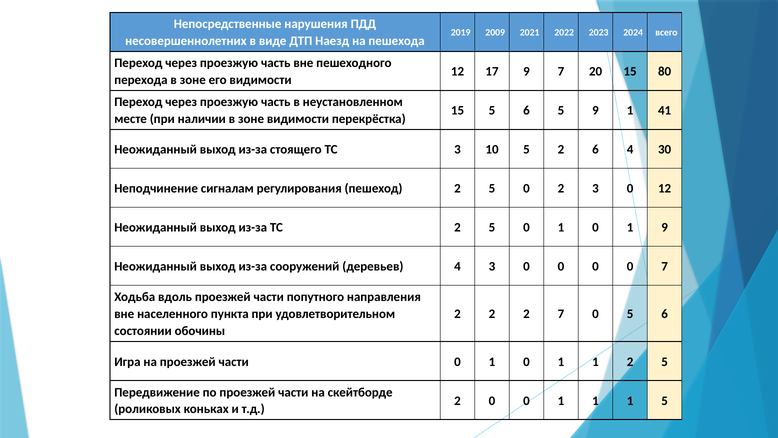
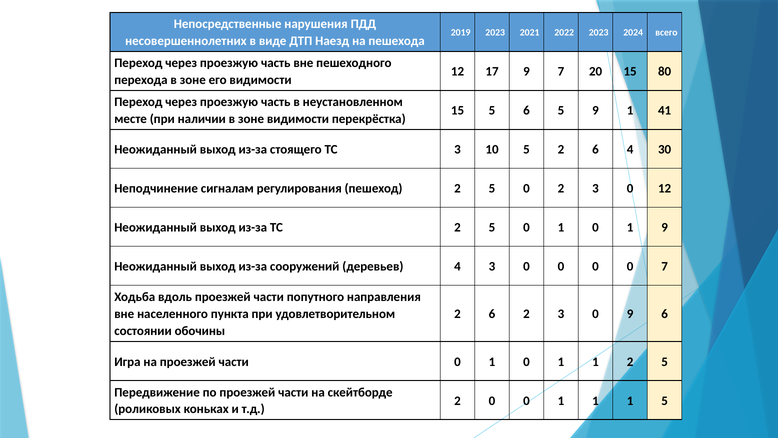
2019 2009: 2009 -> 2023
2 at (492, 314): 2 -> 6
7 at (561, 314): 7 -> 3
0 5: 5 -> 9
